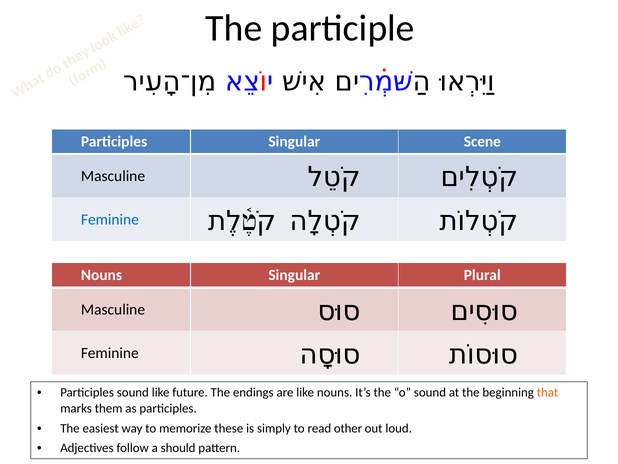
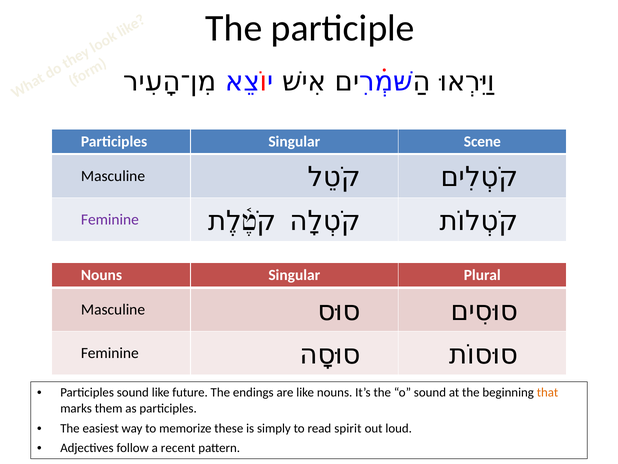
Feminine at (110, 219) colour: blue -> purple
other: other -> spirit
should: should -> recent
